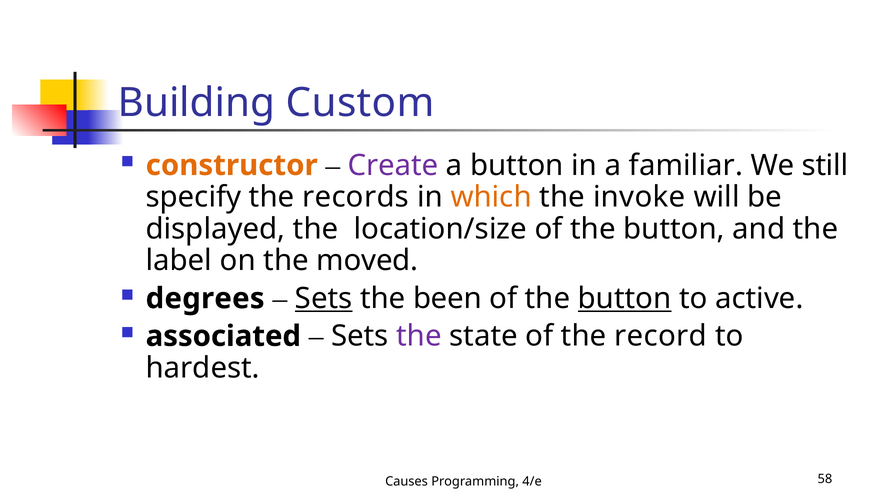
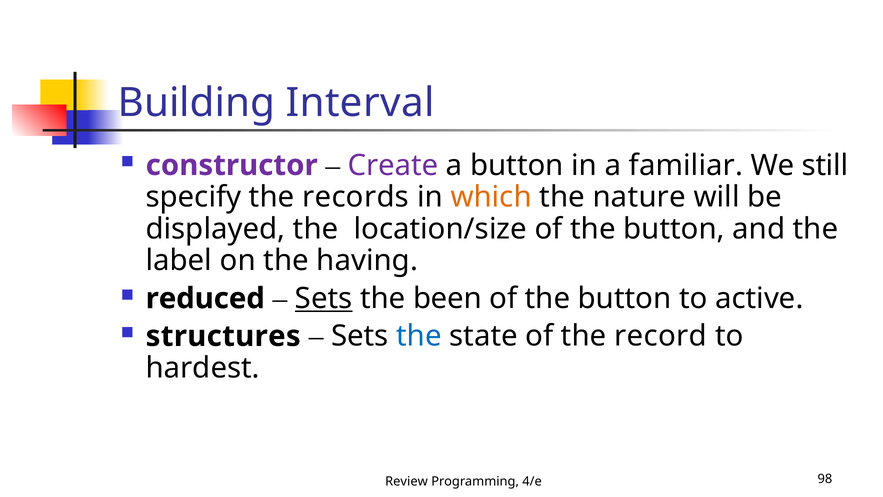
Custom: Custom -> Interval
constructor colour: orange -> purple
invoke: invoke -> nature
moved: moved -> having
degrees: degrees -> reduced
button at (625, 298) underline: present -> none
associated: associated -> structures
the at (419, 336) colour: purple -> blue
Causes: Causes -> Review
58: 58 -> 98
